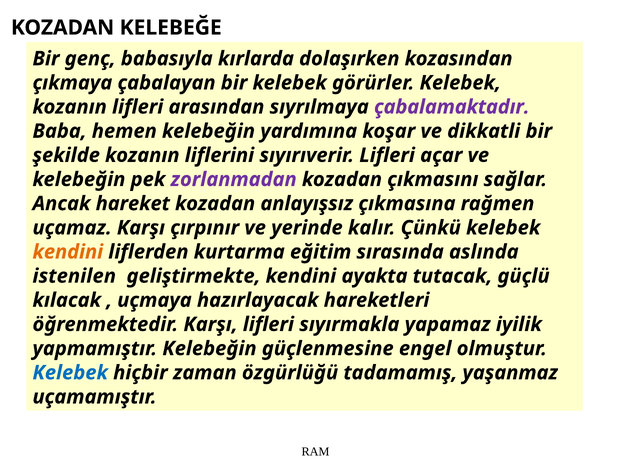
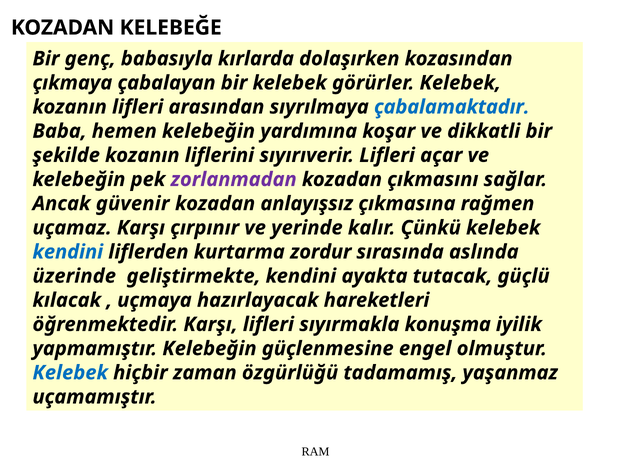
çabalamaktadır colour: purple -> blue
hareket: hareket -> güvenir
kendini at (68, 252) colour: orange -> blue
eğitim: eğitim -> zordur
istenilen: istenilen -> üzerinde
yapamaz: yapamaz -> konuşma
